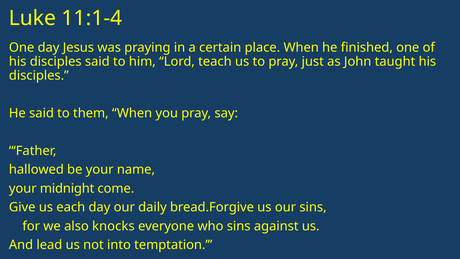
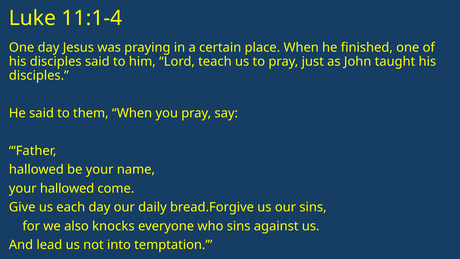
your midnight: midnight -> hallowed
